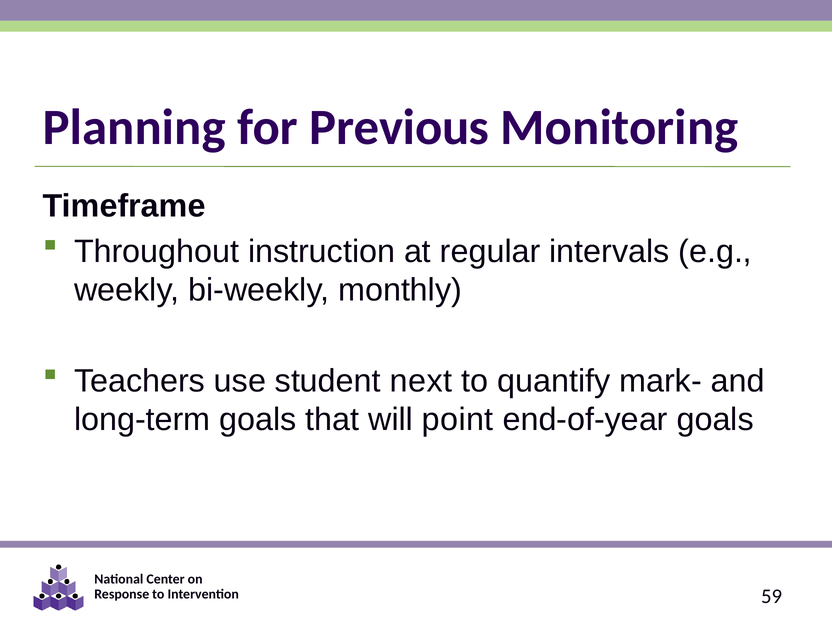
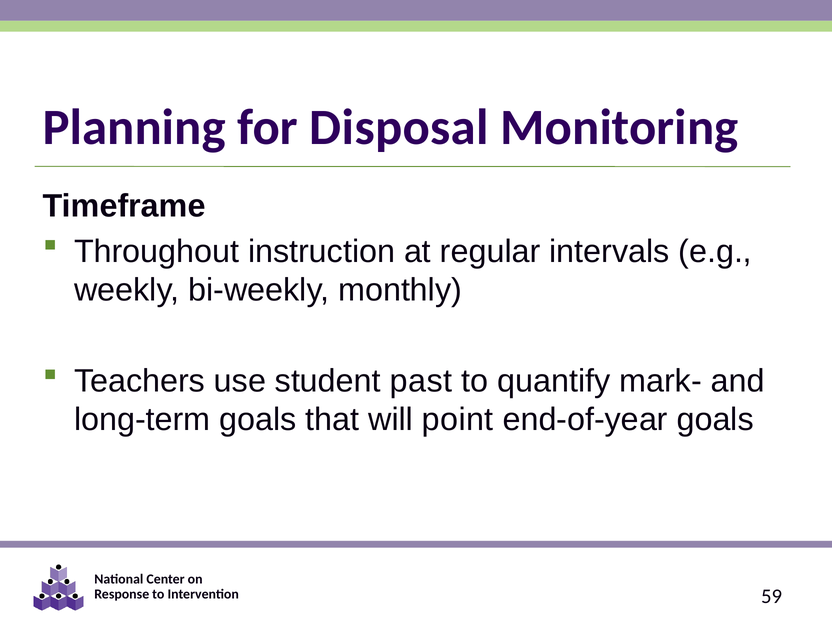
Previous: Previous -> Disposal
next: next -> past
